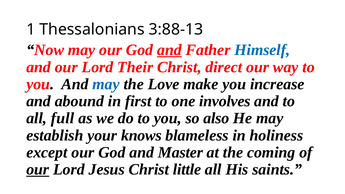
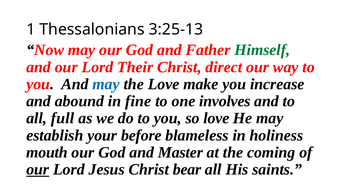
3:88-13: 3:88-13 -> 3:25-13
and at (169, 50) underline: present -> none
Himself colour: blue -> green
first: first -> fine
so also: also -> love
knows: knows -> before
except: except -> mouth
little: little -> bear
